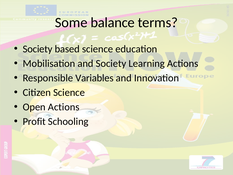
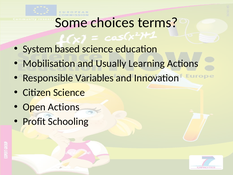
balance: balance -> choices
Society at (38, 49): Society -> System
and Society: Society -> Usually
